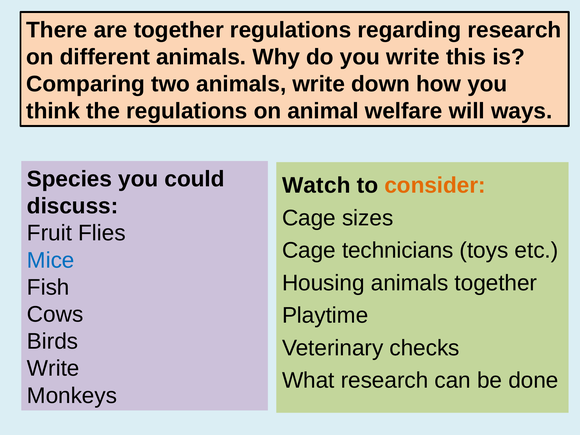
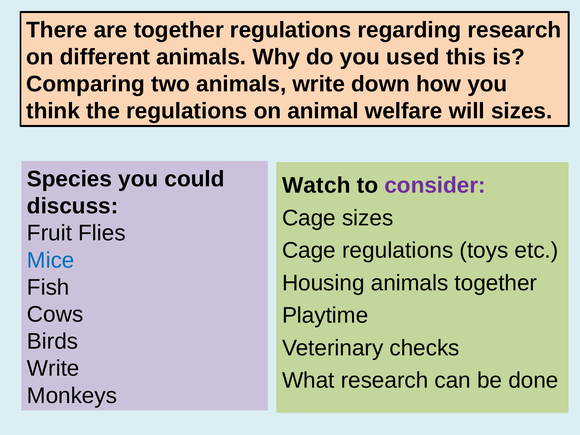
you write: write -> used
will ways: ways -> sizes
consider colour: orange -> purple
Cage technicians: technicians -> regulations
